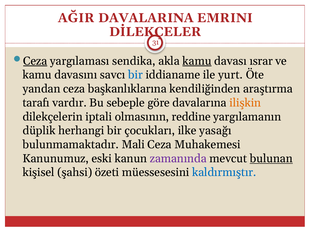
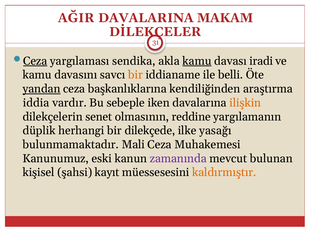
EMRINI: EMRINI -> MAKAM
ısrar: ısrar -> iradi
bir at (135, 75) colour: blue -> orange
yurt: yurt -> belli
yandan underline: none -> present
tarafı: tarafı -> iddia
göre: göre -> iken
iptali: iptali -> senet
çocukları: çocukları -> dilekçede
bulunan underline: present -> none
özeti: özeti -> kayıt
kaldırmıştır colour: blue -> orange
